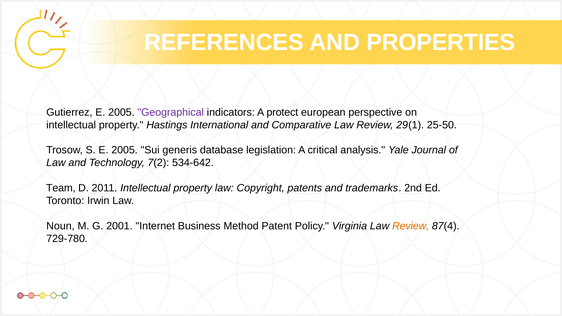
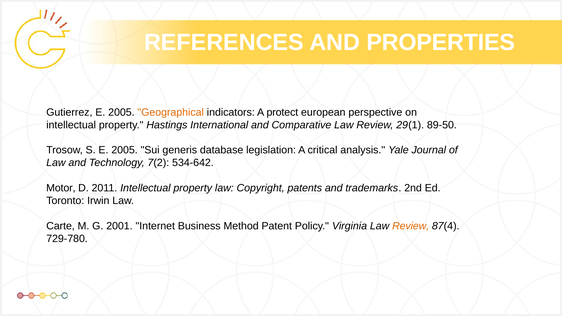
Geographical colour: purple -> orange
25-50: 25-50 -> 89-50
Team: Team -> Motor
Noun: Noun -> Carte
